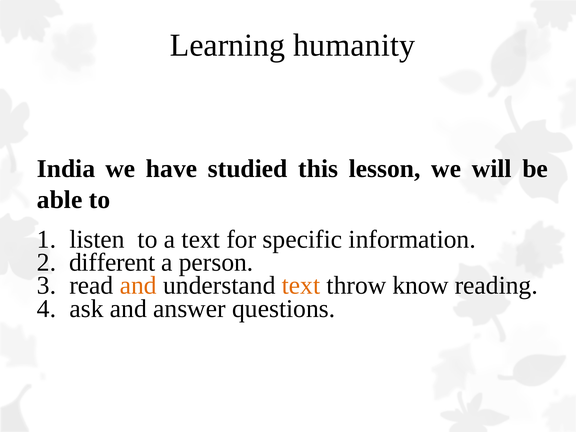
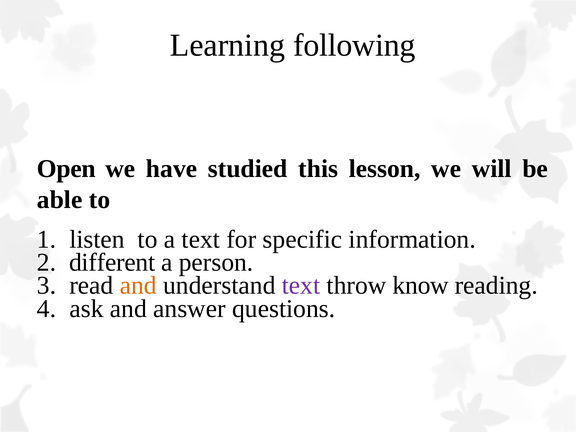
humanity: humanity -> following
India: India -> Open
text at (301, 286) colour: orange -> purple
